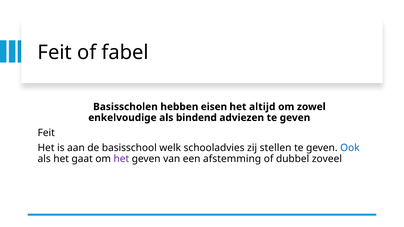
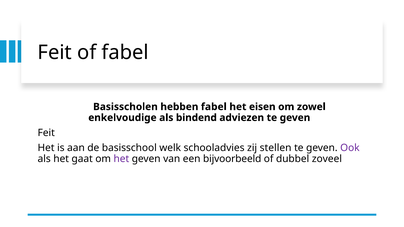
hebben eisen: eisen -> fabel
altijd: altijd -> eisen
Ook colour: blue -> purple
afstemming: afstemming -> bijvoorbeeld
